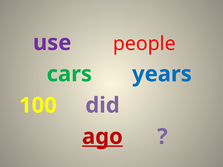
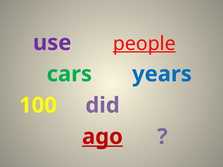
people underline: none -> present
